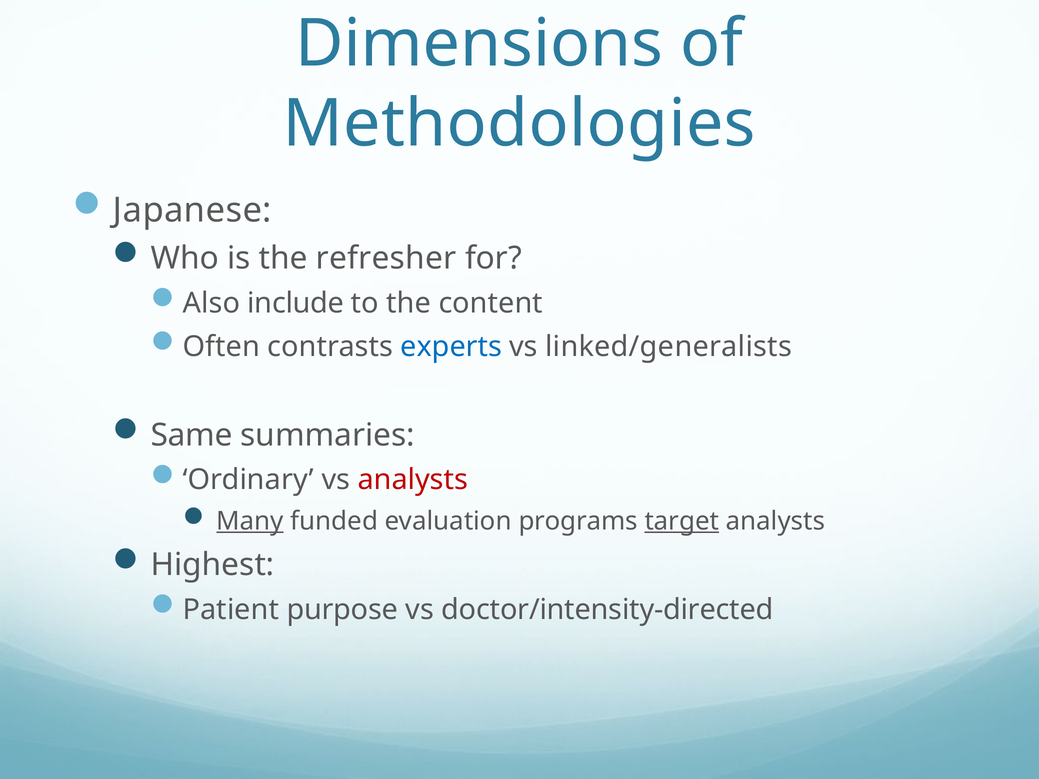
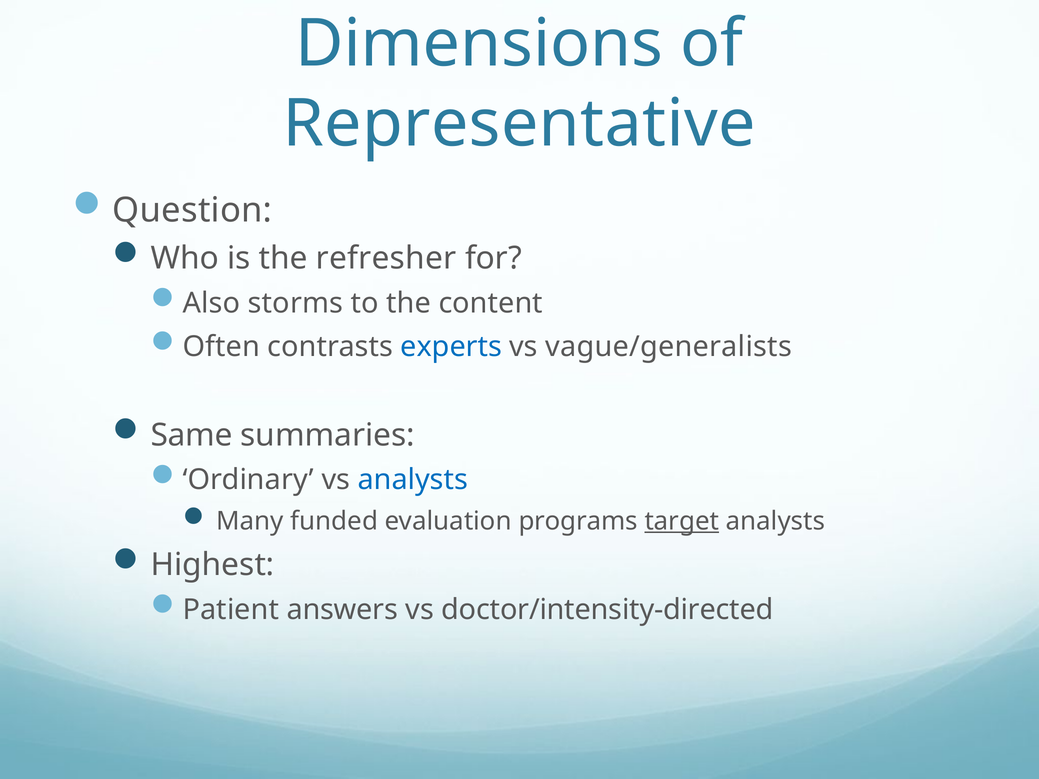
Methodologies: Methodologies -> Representative
Japanese: Japanese -> Question
include: include -> storms
linked/generalists: linked/generalists -> vague/generalists
analysts at (413, 480) colour: red -> blue
Many underline: present -> none
purpose: purpose -> answers
